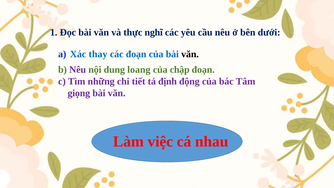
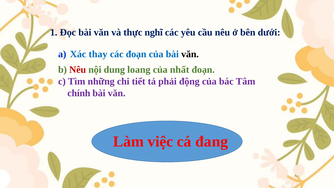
Nêu at (78, 70) colour: purple -> red
chập: chập -> nhất
định: định -> phải
giọng: giọng -> chính
nhau: nhau -> đang
